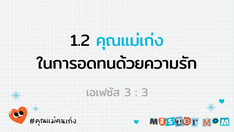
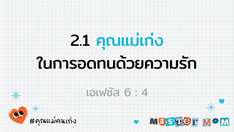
1.2: 1.2 -> 2.1
3 at (128, 92): 3 -> 6
3 at (145, 92): 3 -> 4
